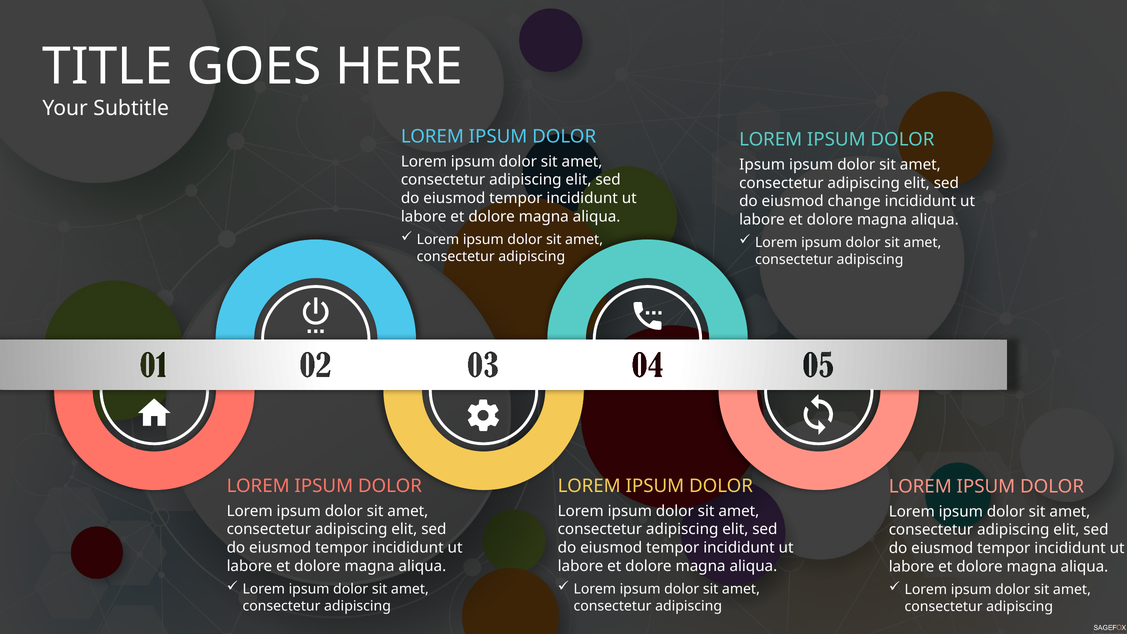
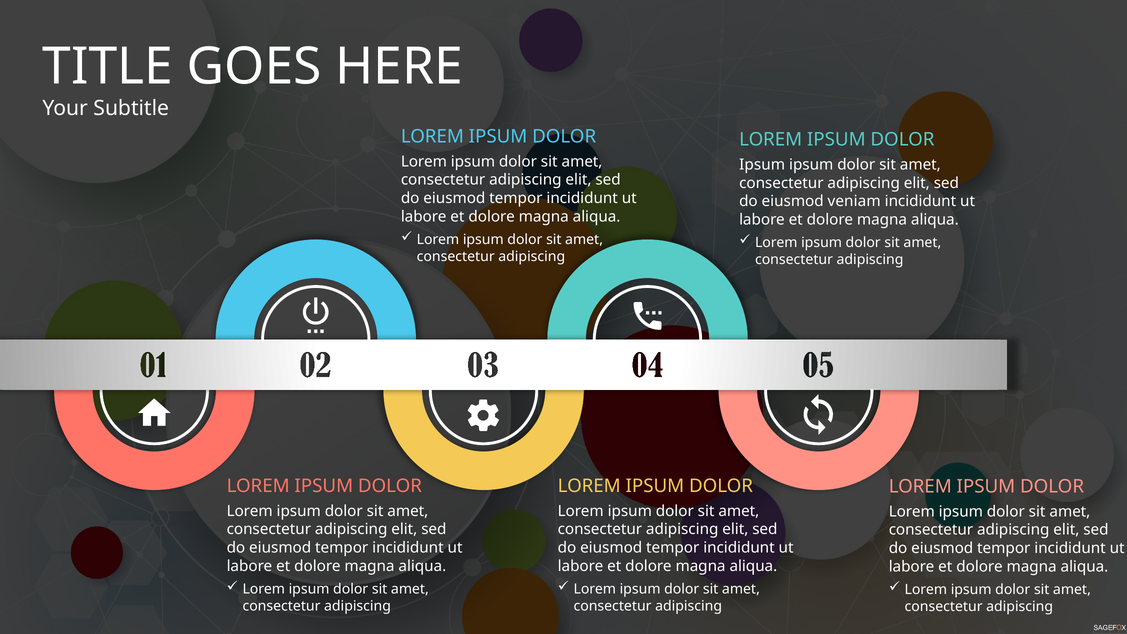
change: change -> veniam
